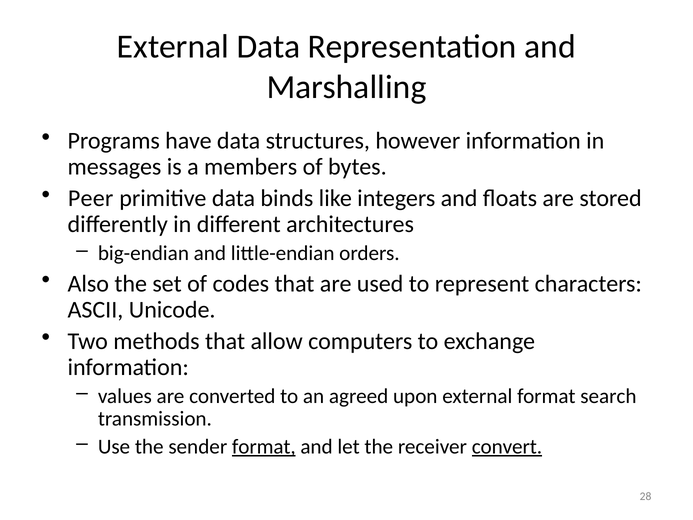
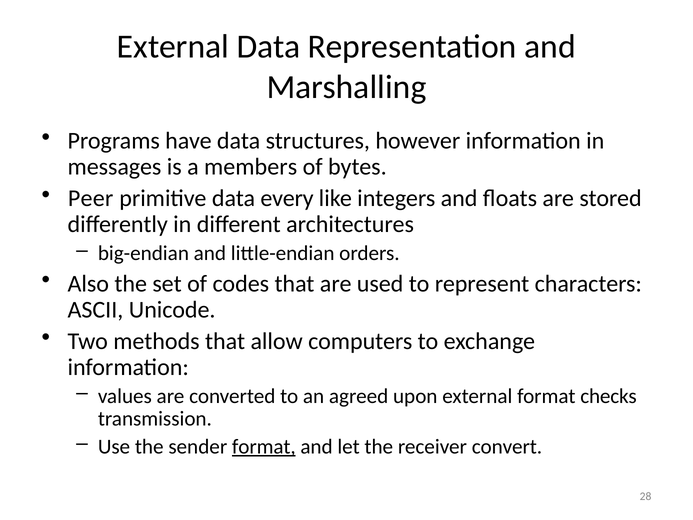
binds: binds -> every
search: search -> checks
convert underline: present -> none
